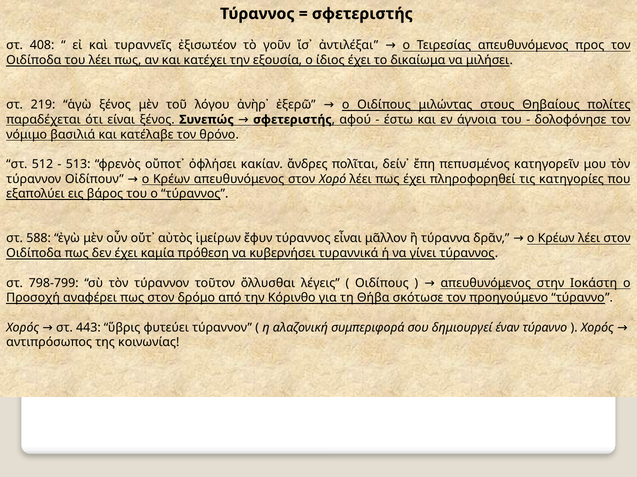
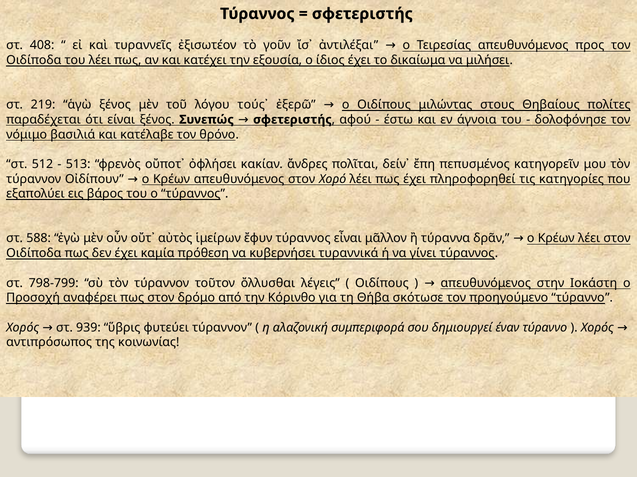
ἀνὴρ᾽: ἀνὴρ᾽ -> τούς᾽
443: 443 -> 939
